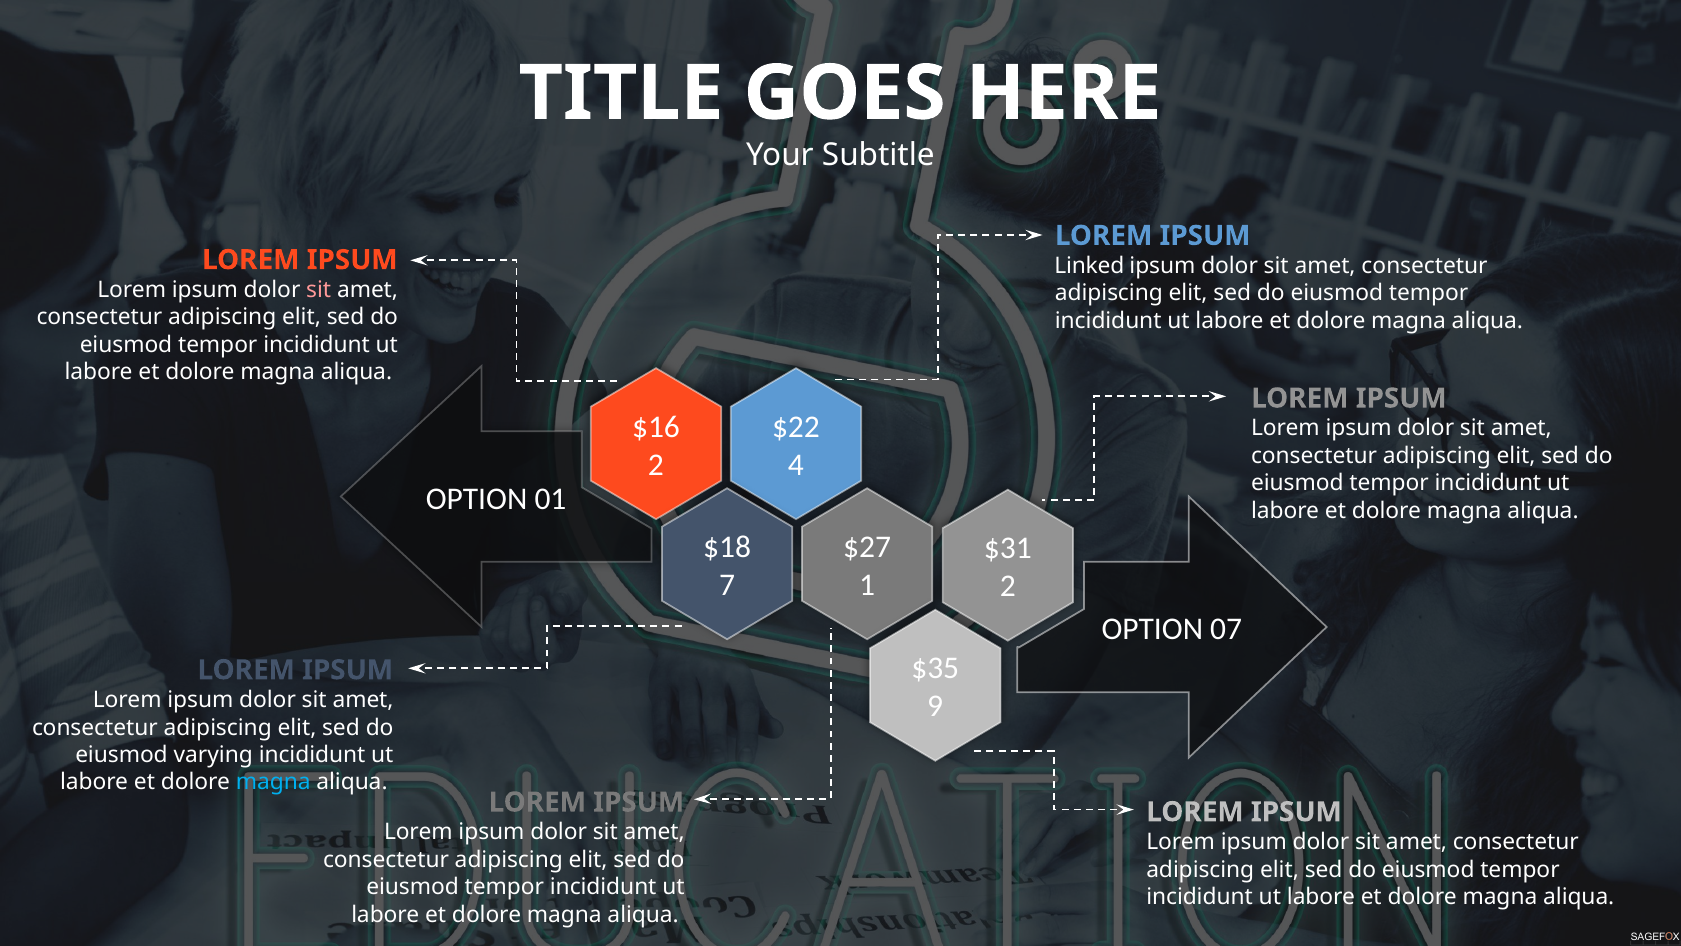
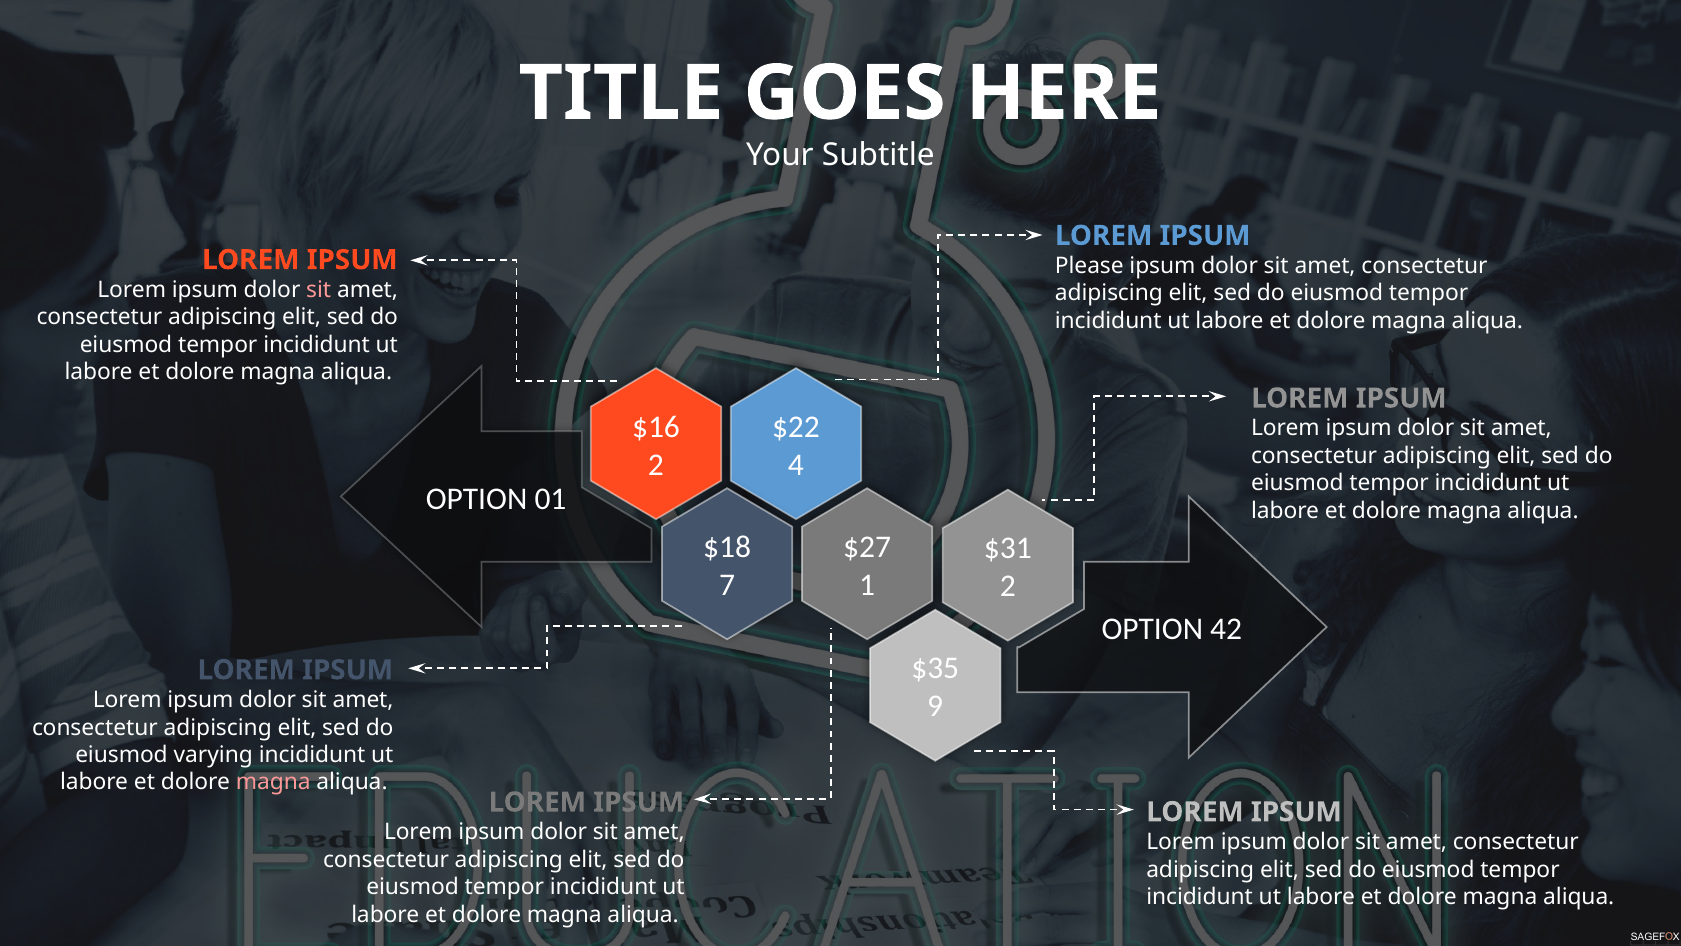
Linked: Linked -> Please
07: 07 -> 42
magna at (273, 782) colour: light blue -> pink
